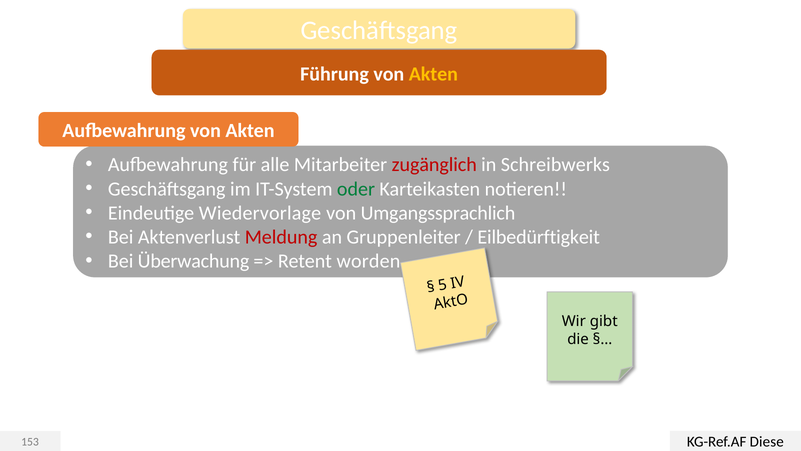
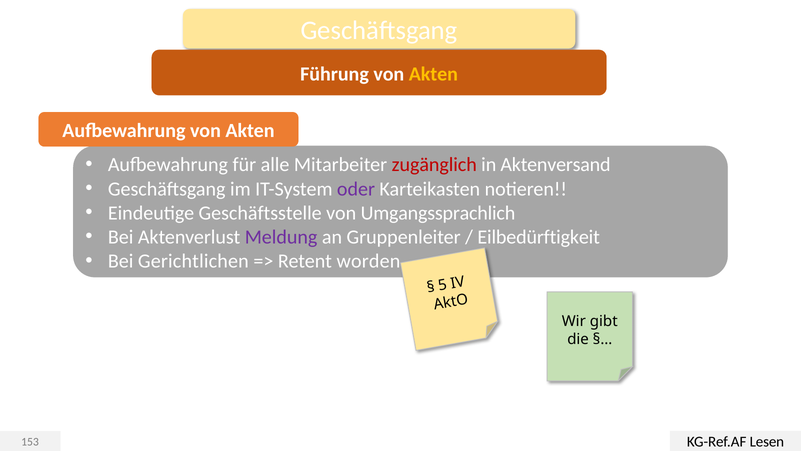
Schreibwerks: Schreibwerks -> Aktenversand
oder colour: green -> purple
Wiedervorlage: Wiedervorlage -> Geschäftsstelle
Meldung colour: red -> purple
Überwachung: Überwachung -> Gerichtlichen
Diese: Diese -> Lesen
